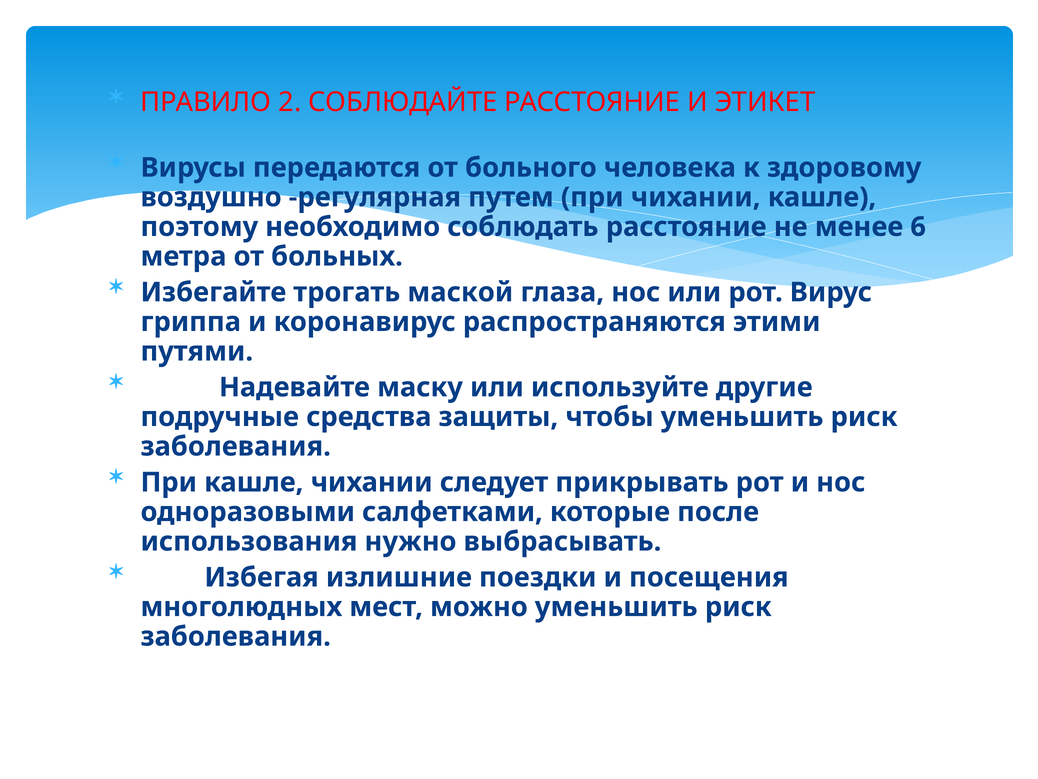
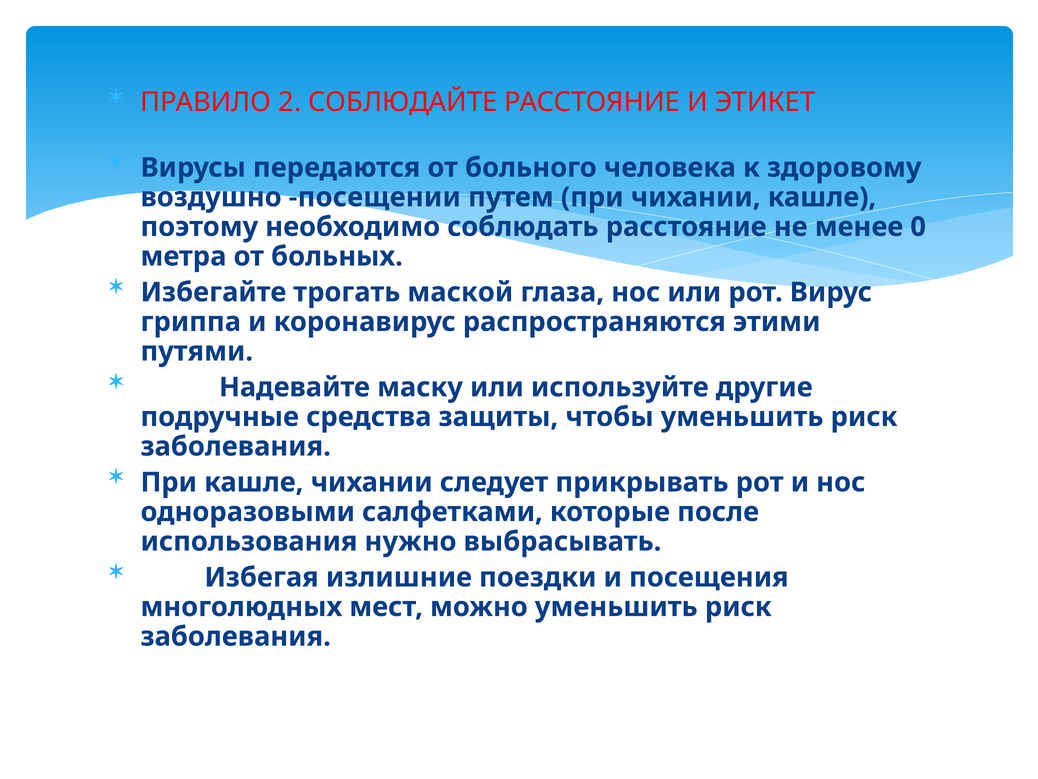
регулярная: регулярная -> посещении
6: 6 -> 0
